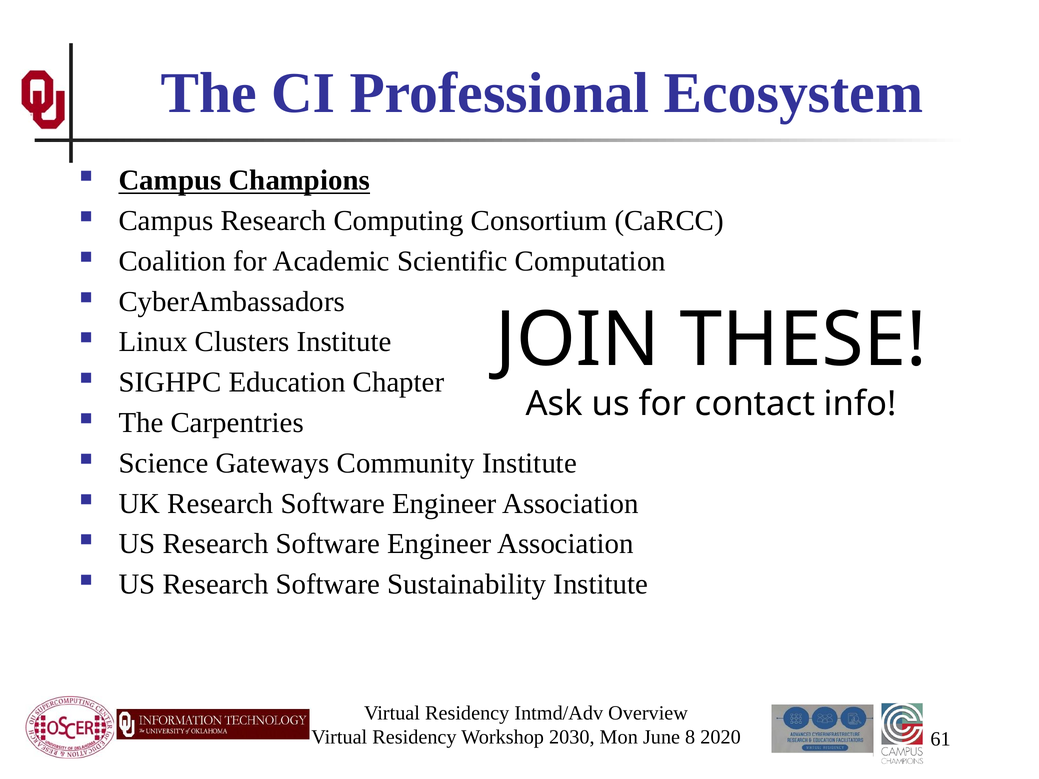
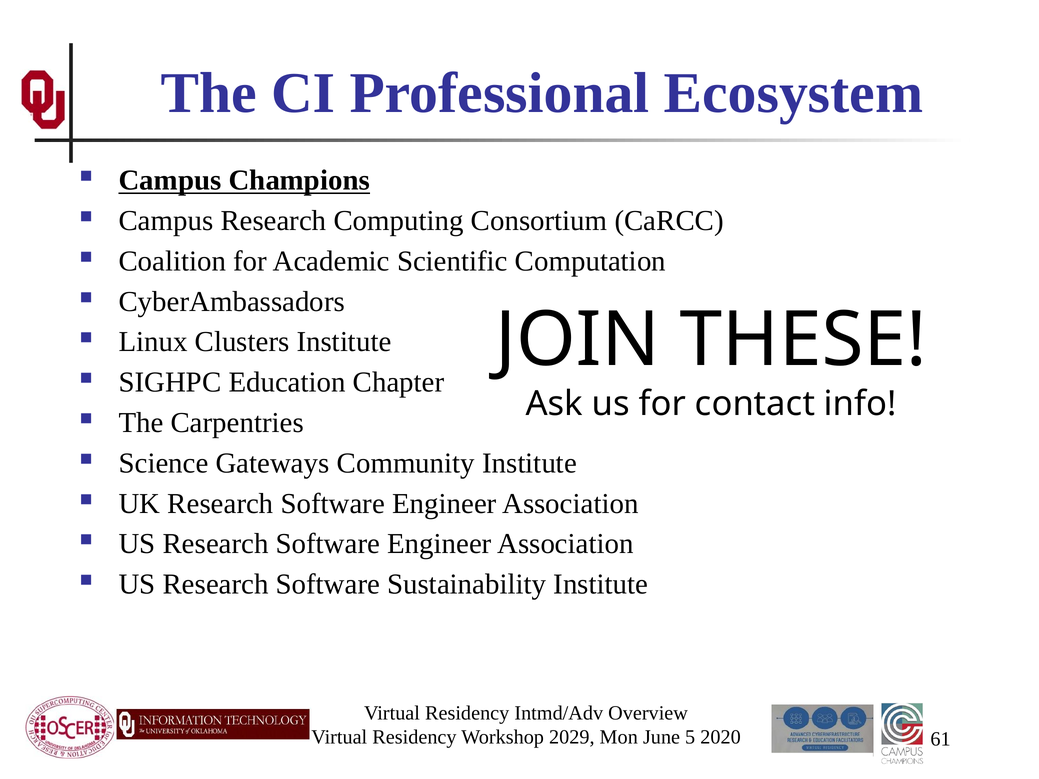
2030: 2030 -> 2029
8: 8 -> 5
